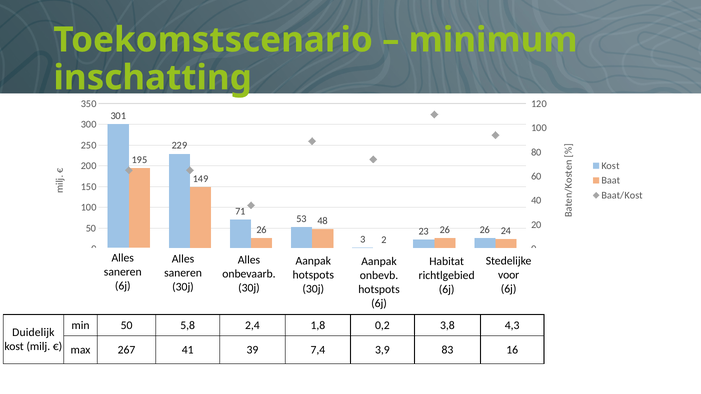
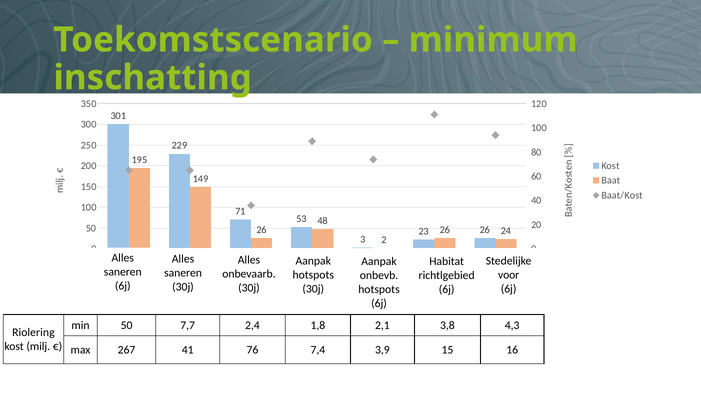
5,8: 5,8 -> 7,7
0,2: 0,2 -> 2,1
Duidelijk: Duidelijk -> Riolering
39: 39 -> 76
83: 83 -> 15
